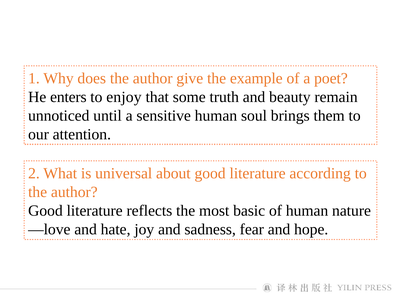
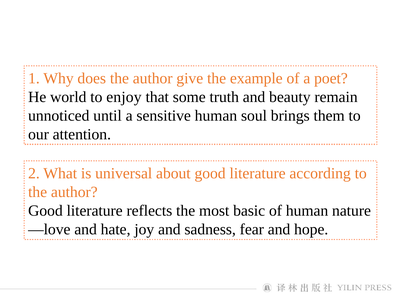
enters: enters -> world
